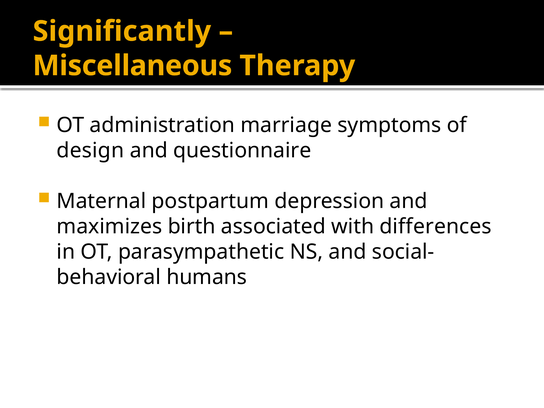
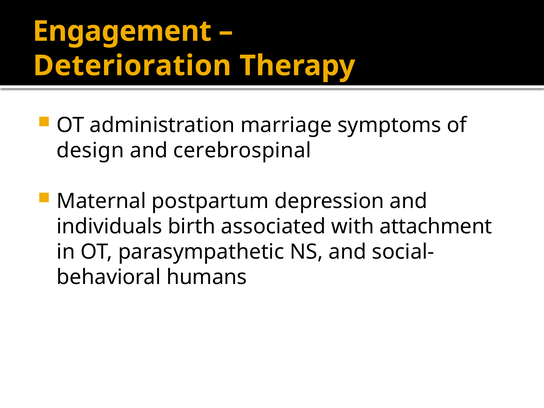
Significantly: Significantly -> Engagement
Miscellaneous: Miscellaneous -> Deterioration
questionnaire: questionnaire -> cerebrospinal
maximizes: maximizes -> individuals
differences: differences -> attachment
